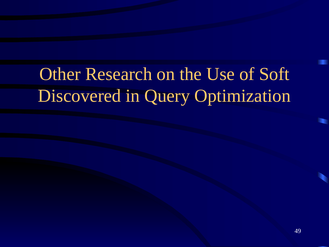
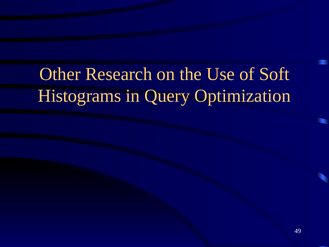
Discovered: Discovered -> Histograms
